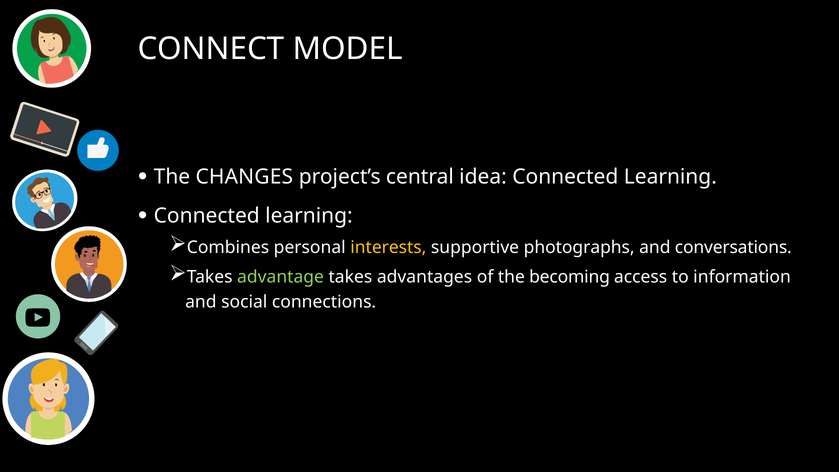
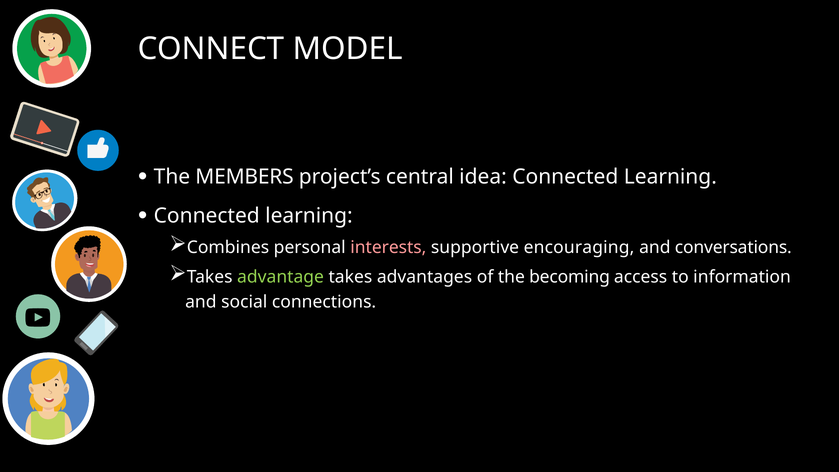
CHANGES: CHANGES -> MEMBERS
interests colour: yellow -> pink
photographs: photographs -> encouraging
